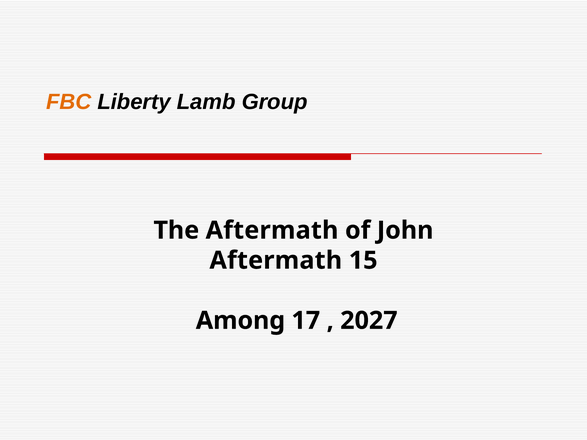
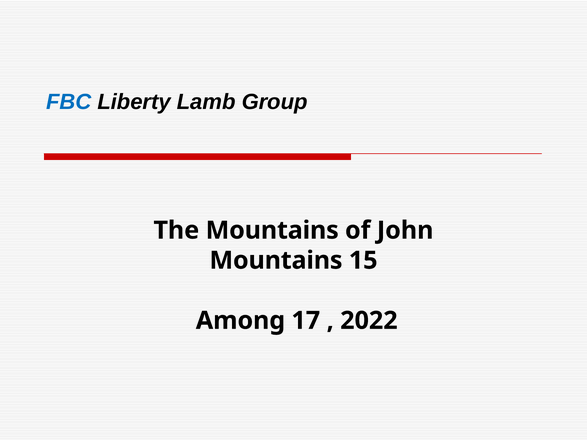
FBC colour: orange -> blue
The Aftermath: Aftermath -> Mountains
Aftermath at (276, 261): Aftermath -> Mountains
2027: 2027 -> 2022
